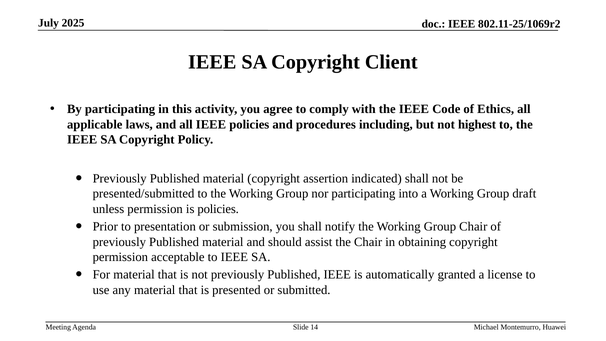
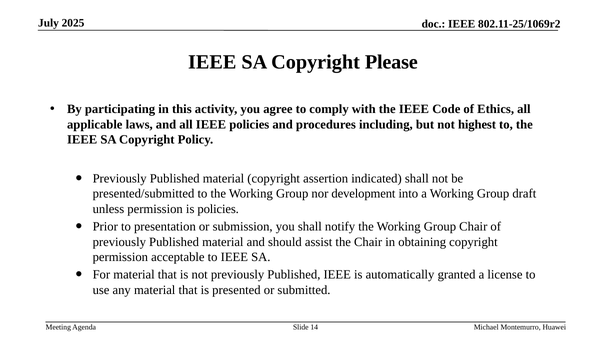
Client: Client -> Please
nor participating: participating -> development
